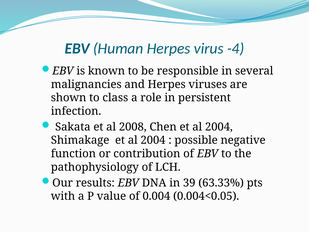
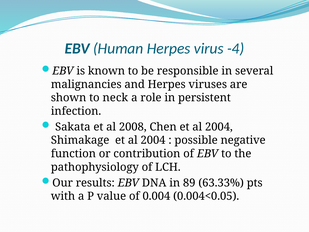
class: class -> neck
39: 39 -> 89
